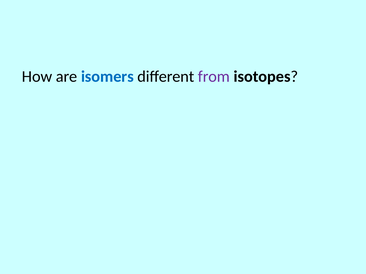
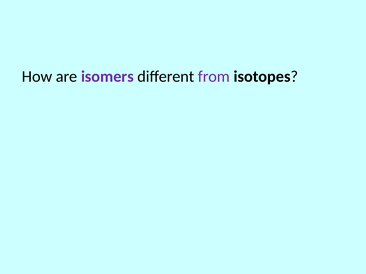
isomers colour: blue -> purple
